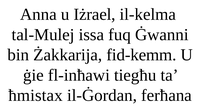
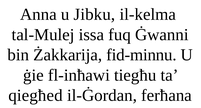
Iżrael: Iżrael -> Jibku
fid-kemm: fid-kemm -> fid-minnu
ħmistax: ħmistax -> qiegħed
